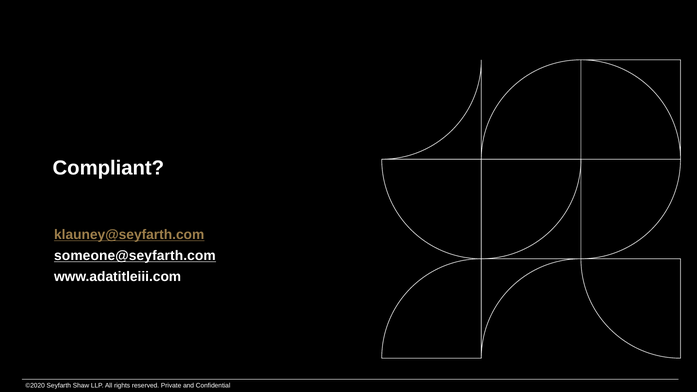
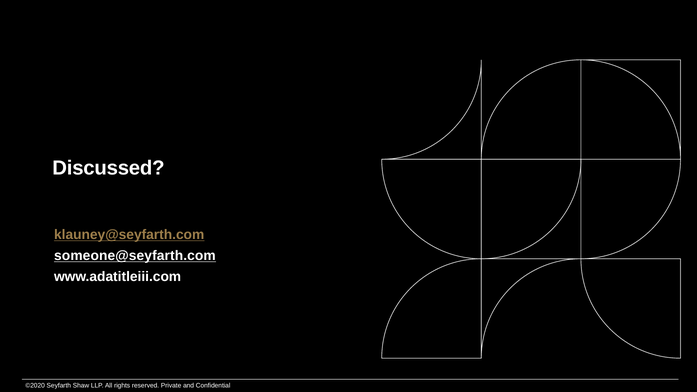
Compliant: Compliant -> Discussed
